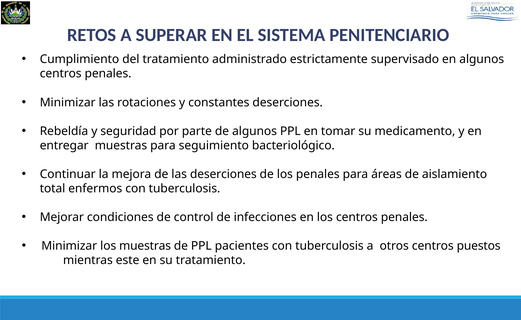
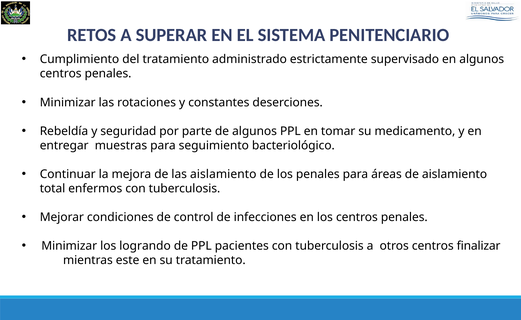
las deserciones: deserciones -> aislamiento
los muestras: muestras -> logrando
puestos: puestos -> finalizar
